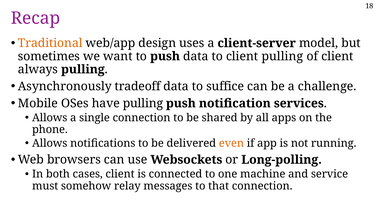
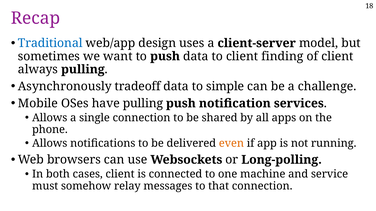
Traditional colour: orange -> blue
client pulling: pulling -> finding
suffice: suffice -> simple
